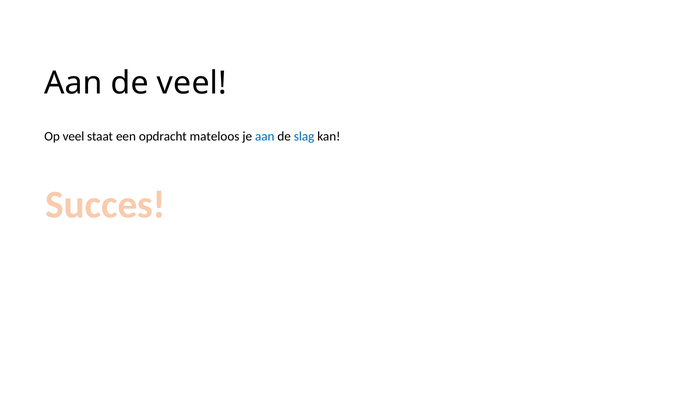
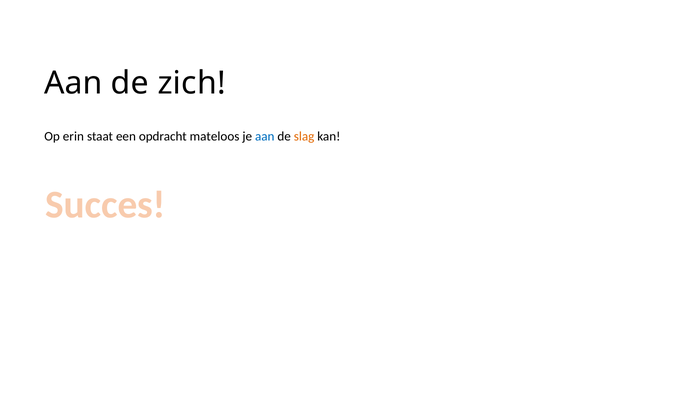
de veel: veel -> zich
Op veel: veel -> erin
slag colour: blue -> orange
